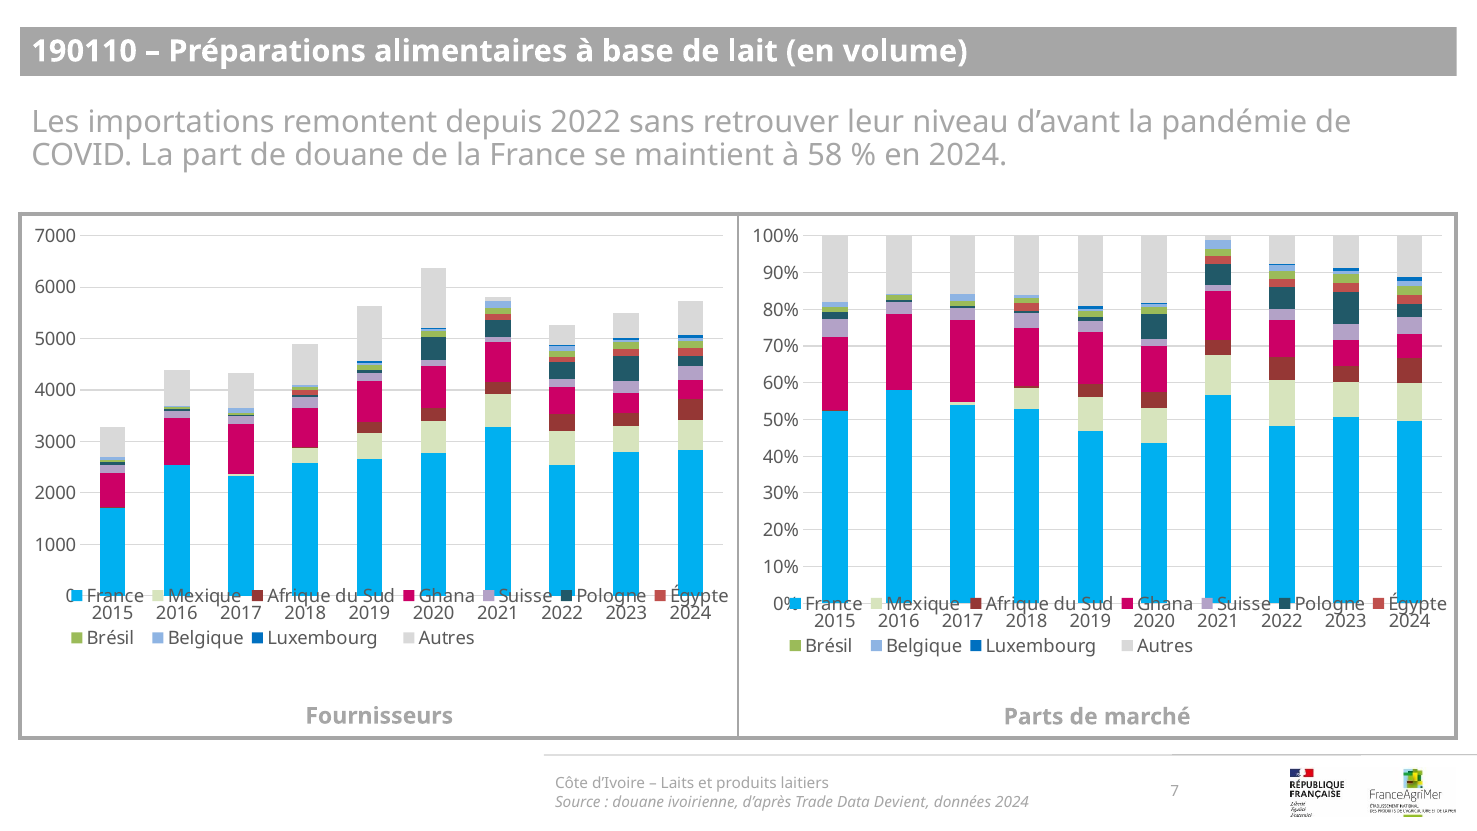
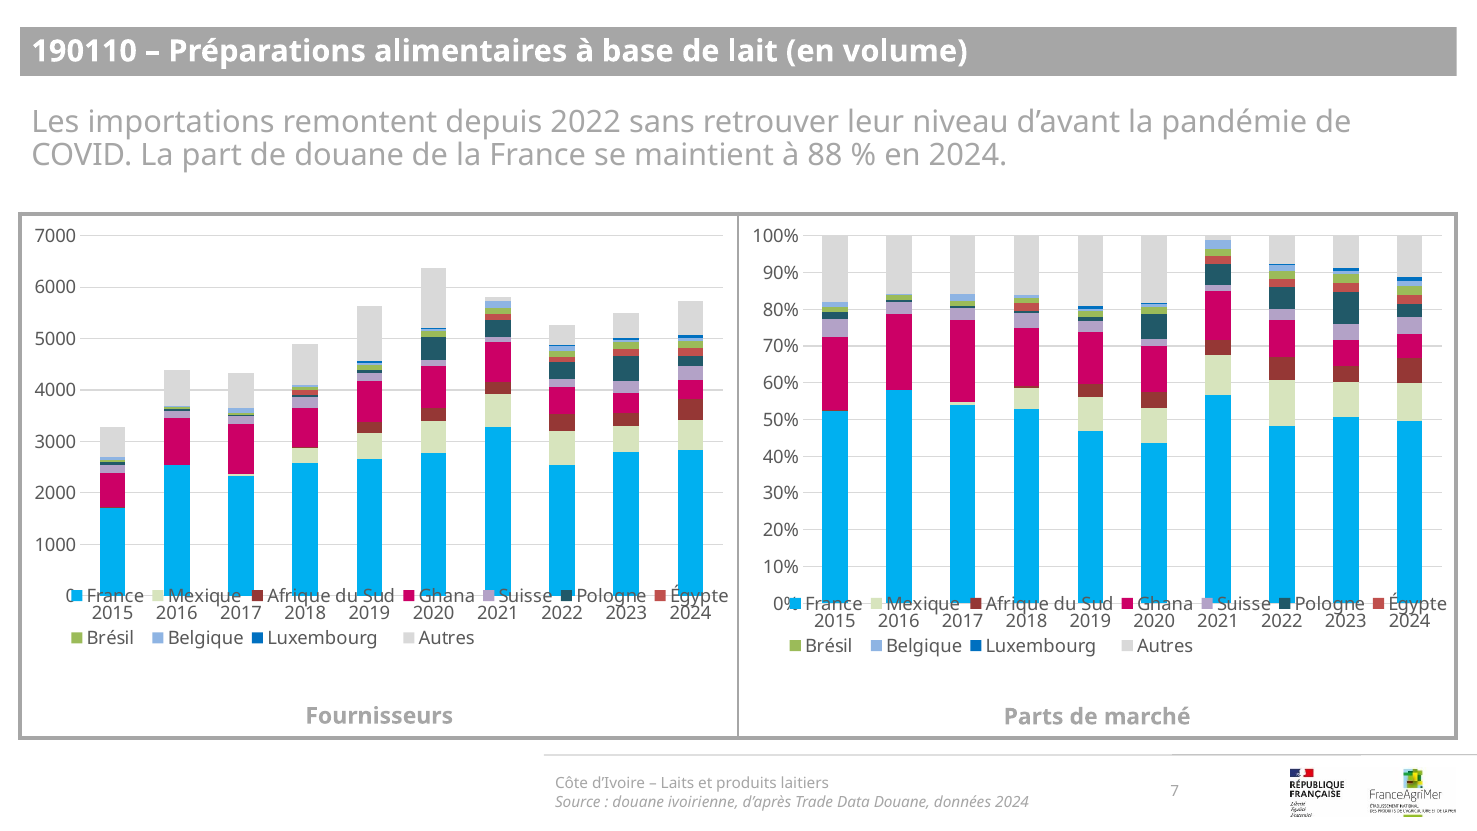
58: 58 -> 88
Data Devient: Devient -> Douane
